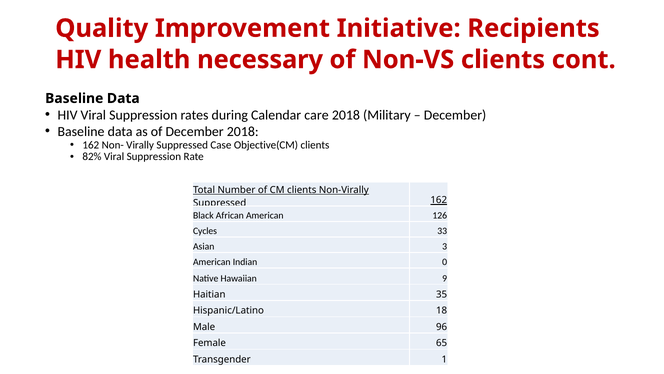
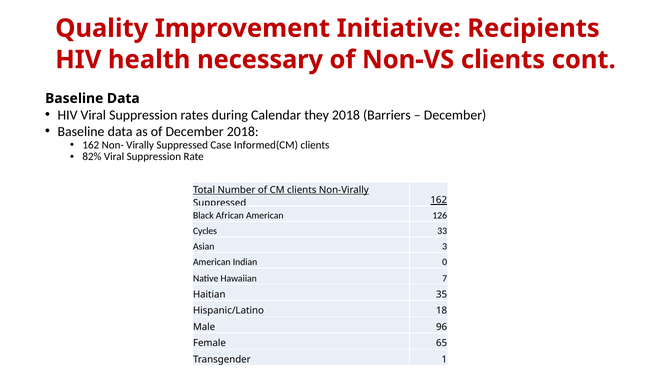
care: care -> they
Military: Military -> Barriers
Objective(CM: Objective(CM -> Informed(CM
9: 9 -> 7
